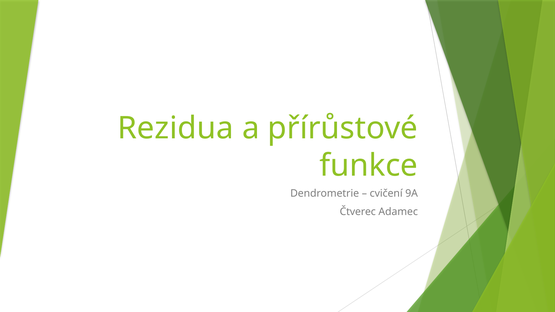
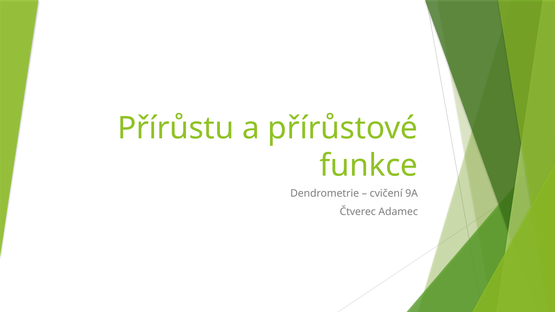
Rezidua: Rezidua -> Přírůstu
